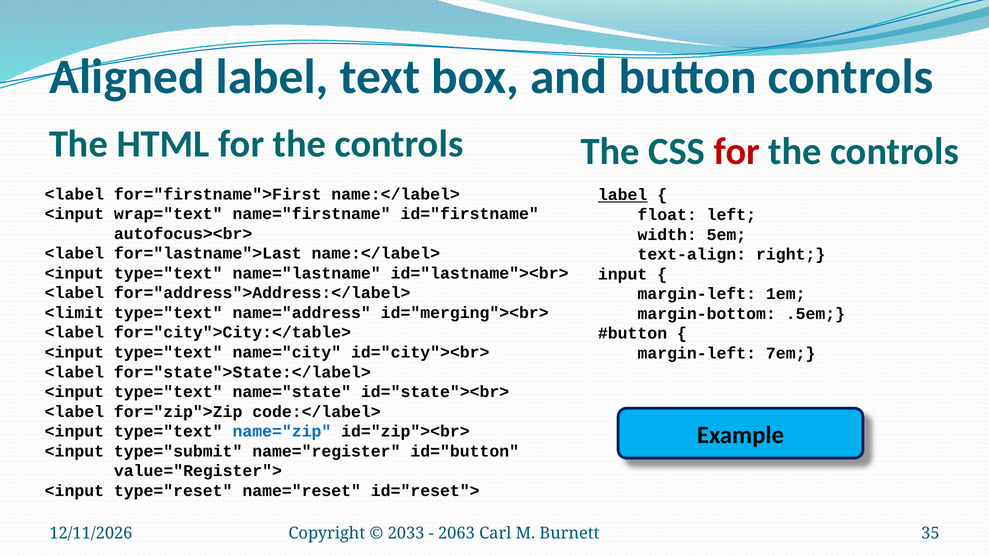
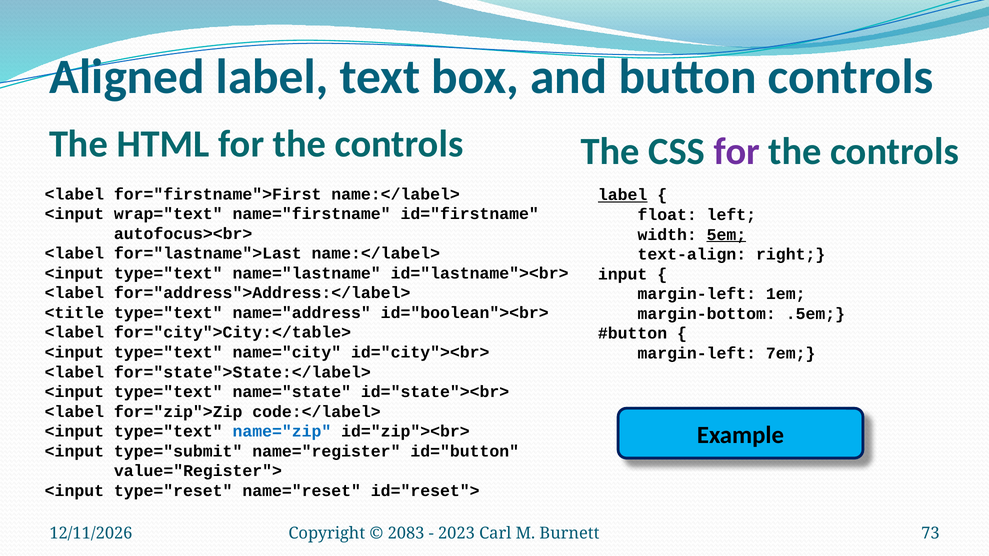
for at (737, 152) colour: red -> purple
5em underline: none -> present
<limit: <limit -> <title
id="merging"><br>: id="merging"><br> -> id="boolean"><br>
2033: 2033 -> 2083
2063: 2063 -> 2023
35: 35 -> 73
